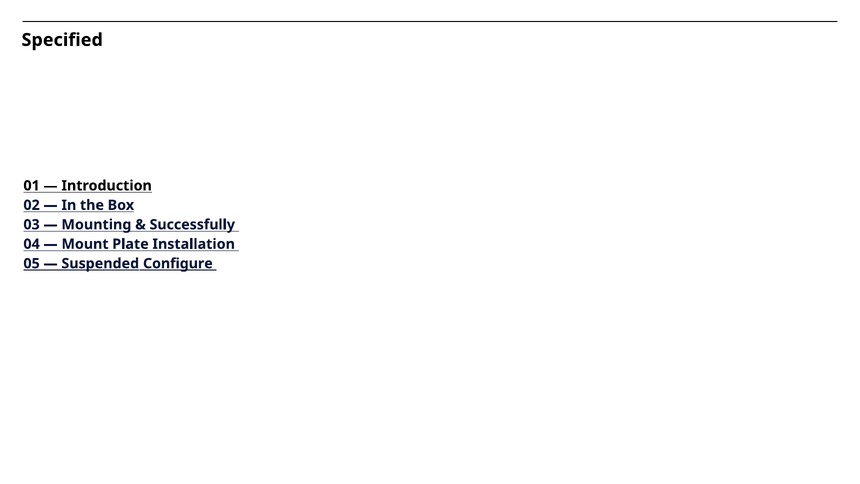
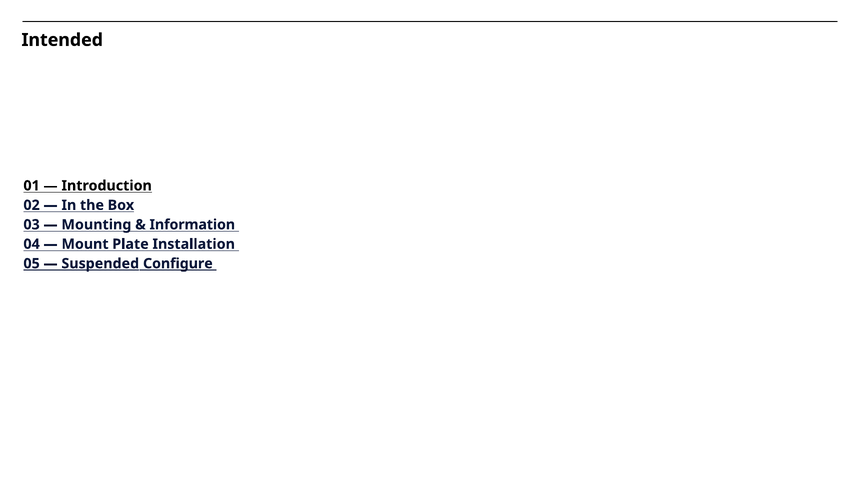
Specified: Specified -> Intended
Successfully: Successfully -> Information
